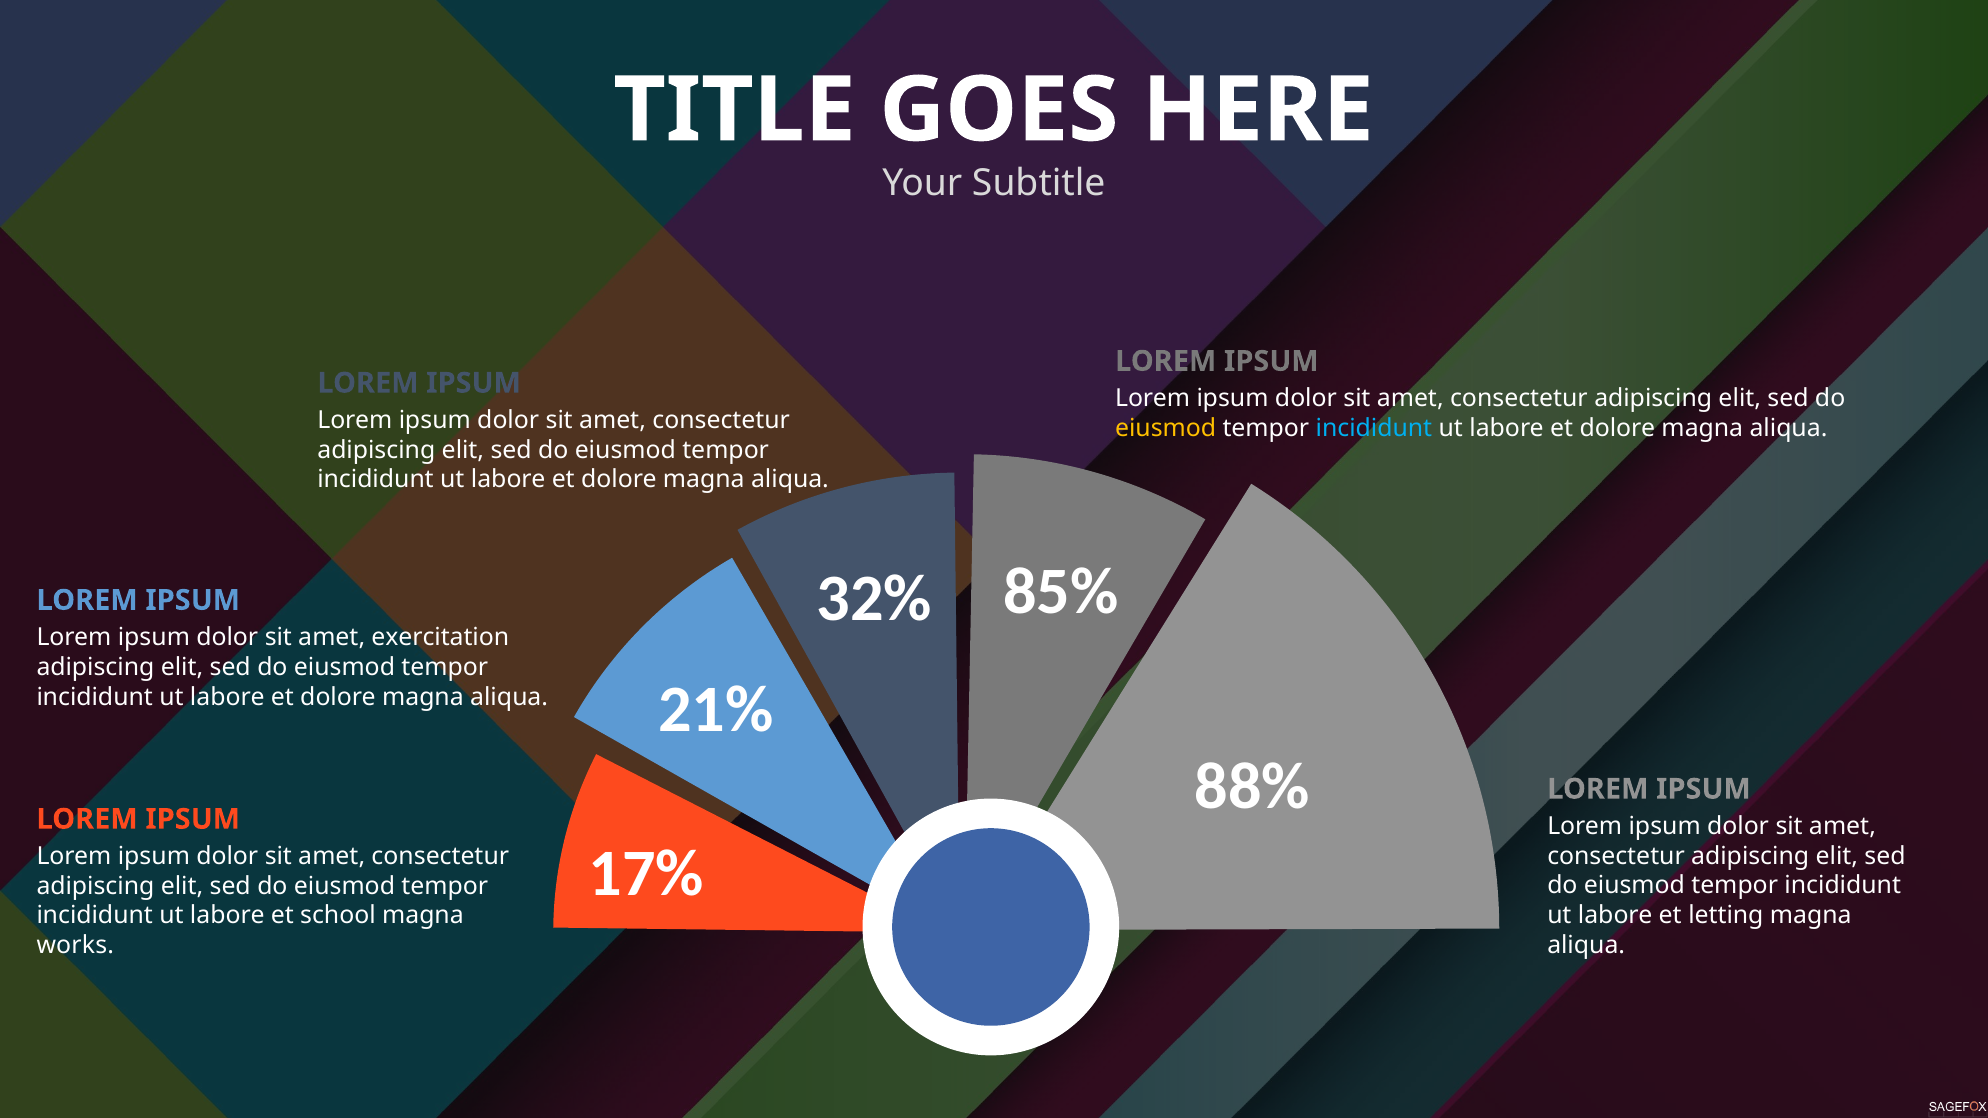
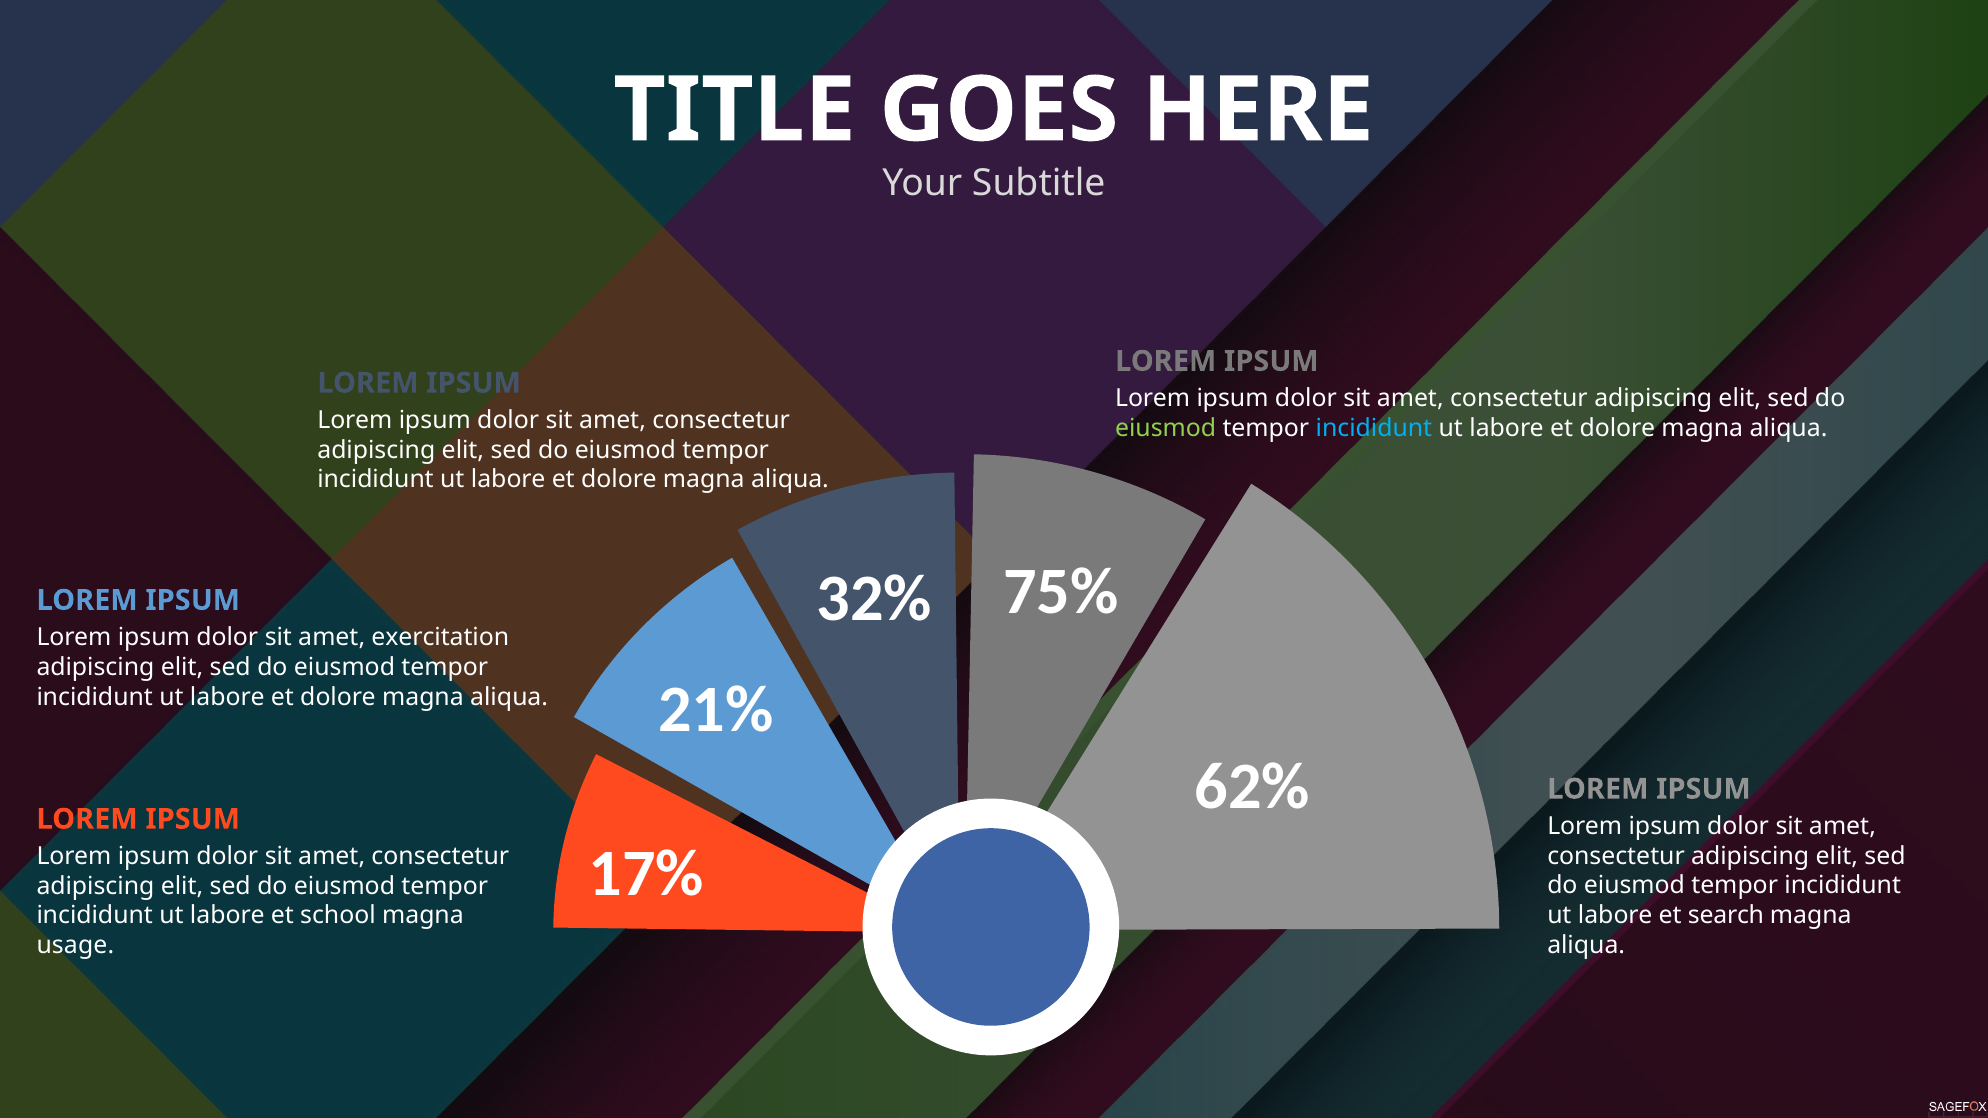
eiusmod at (1166, 428) colour: yellow -> light green
85%: 85% -> 75%
88%: 88% -> 62%
letting: letting -> search
works: works -> usage
